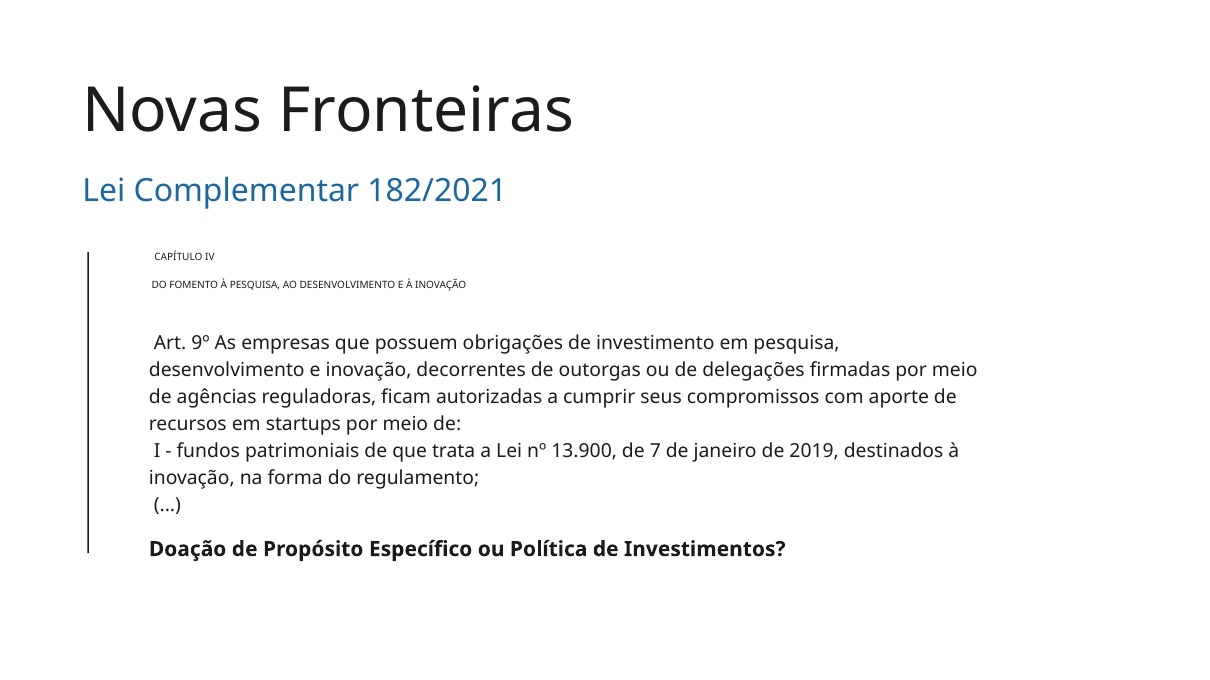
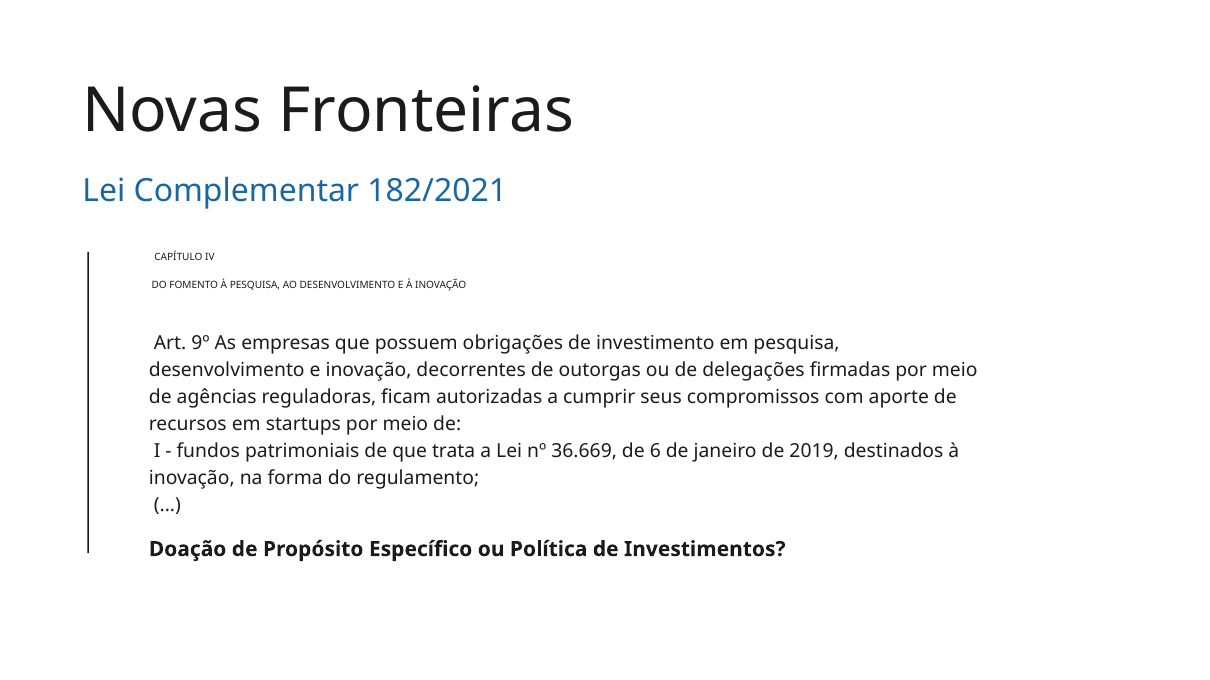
13.900: 13.900 -> 36.669
7: 7 -> 6
